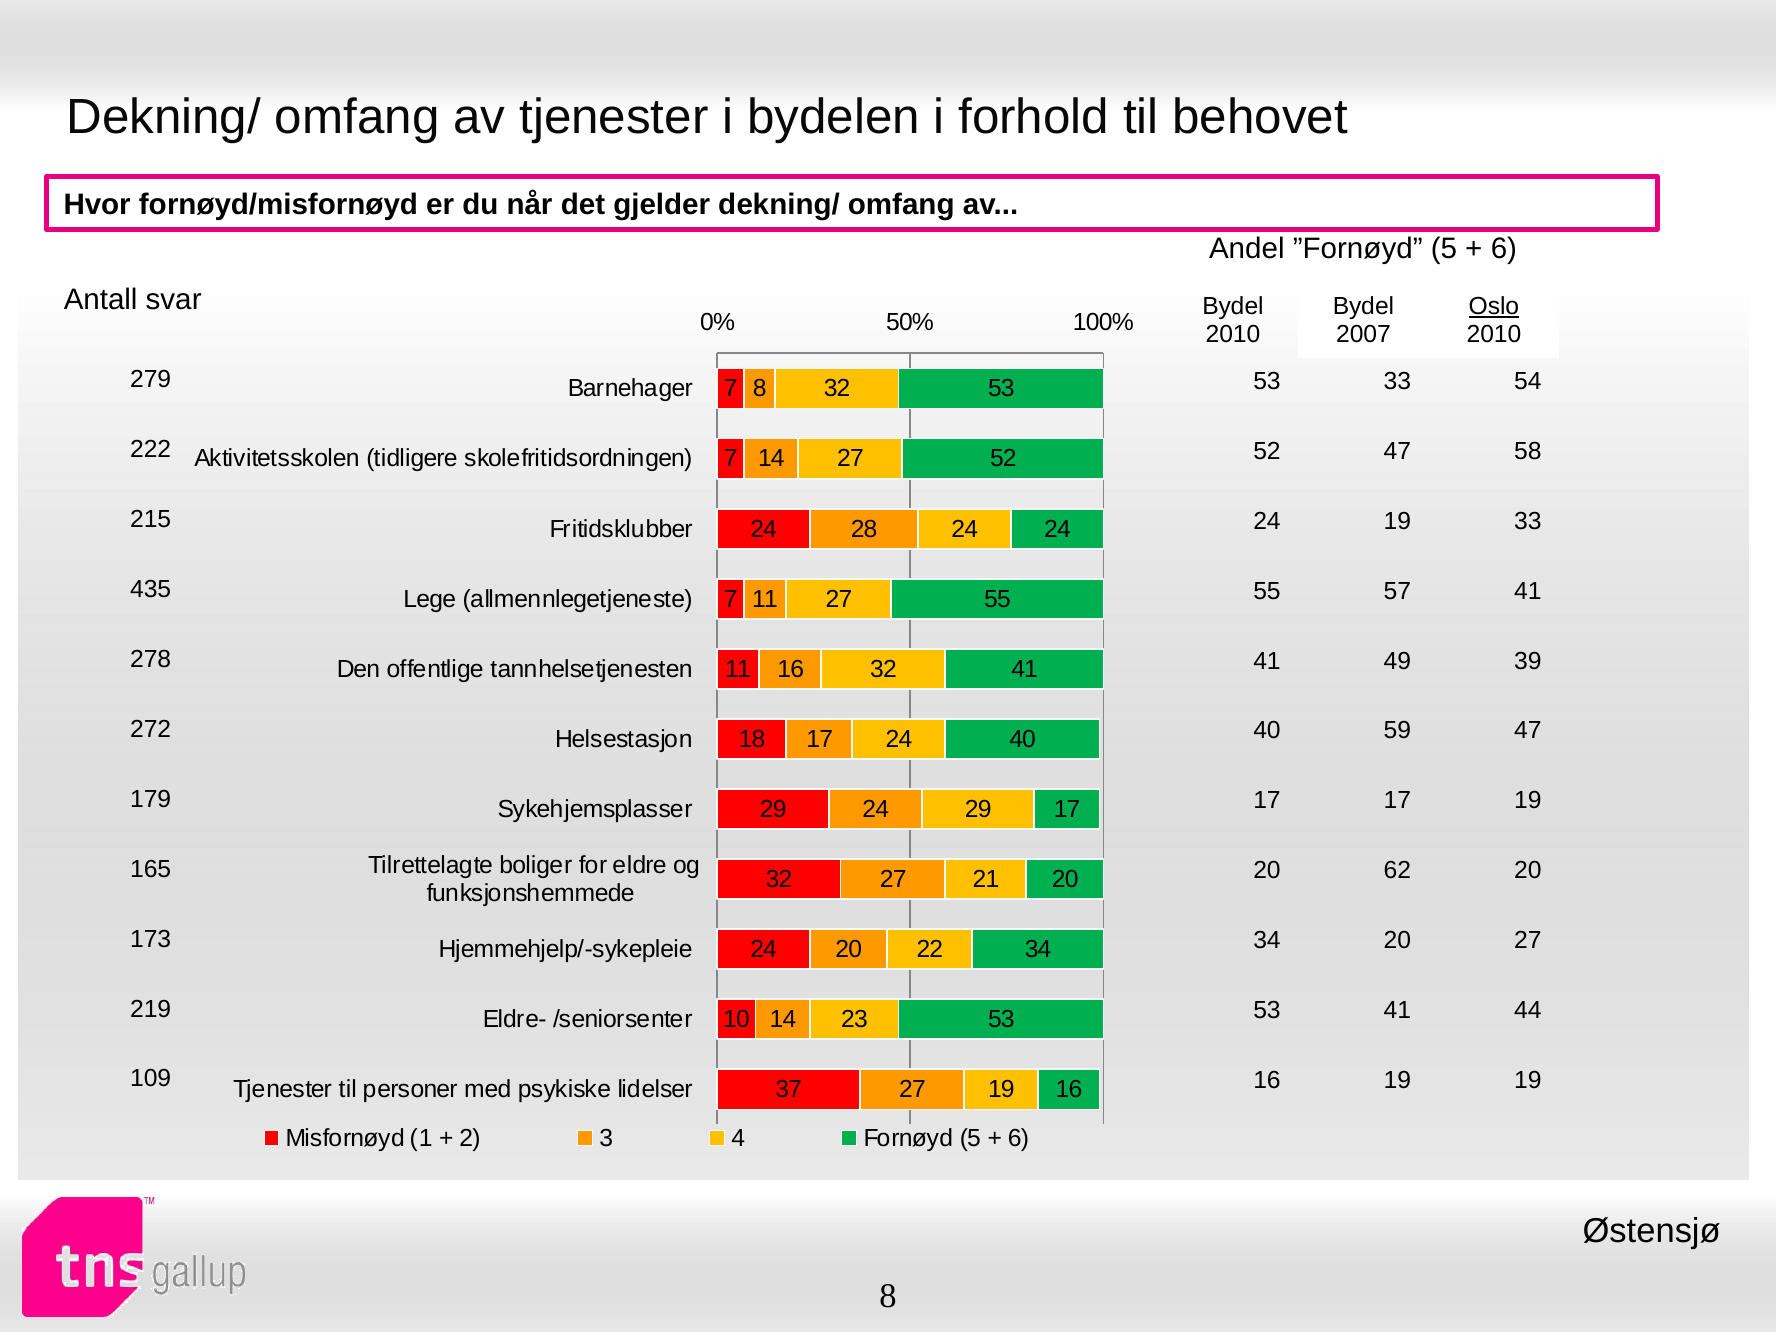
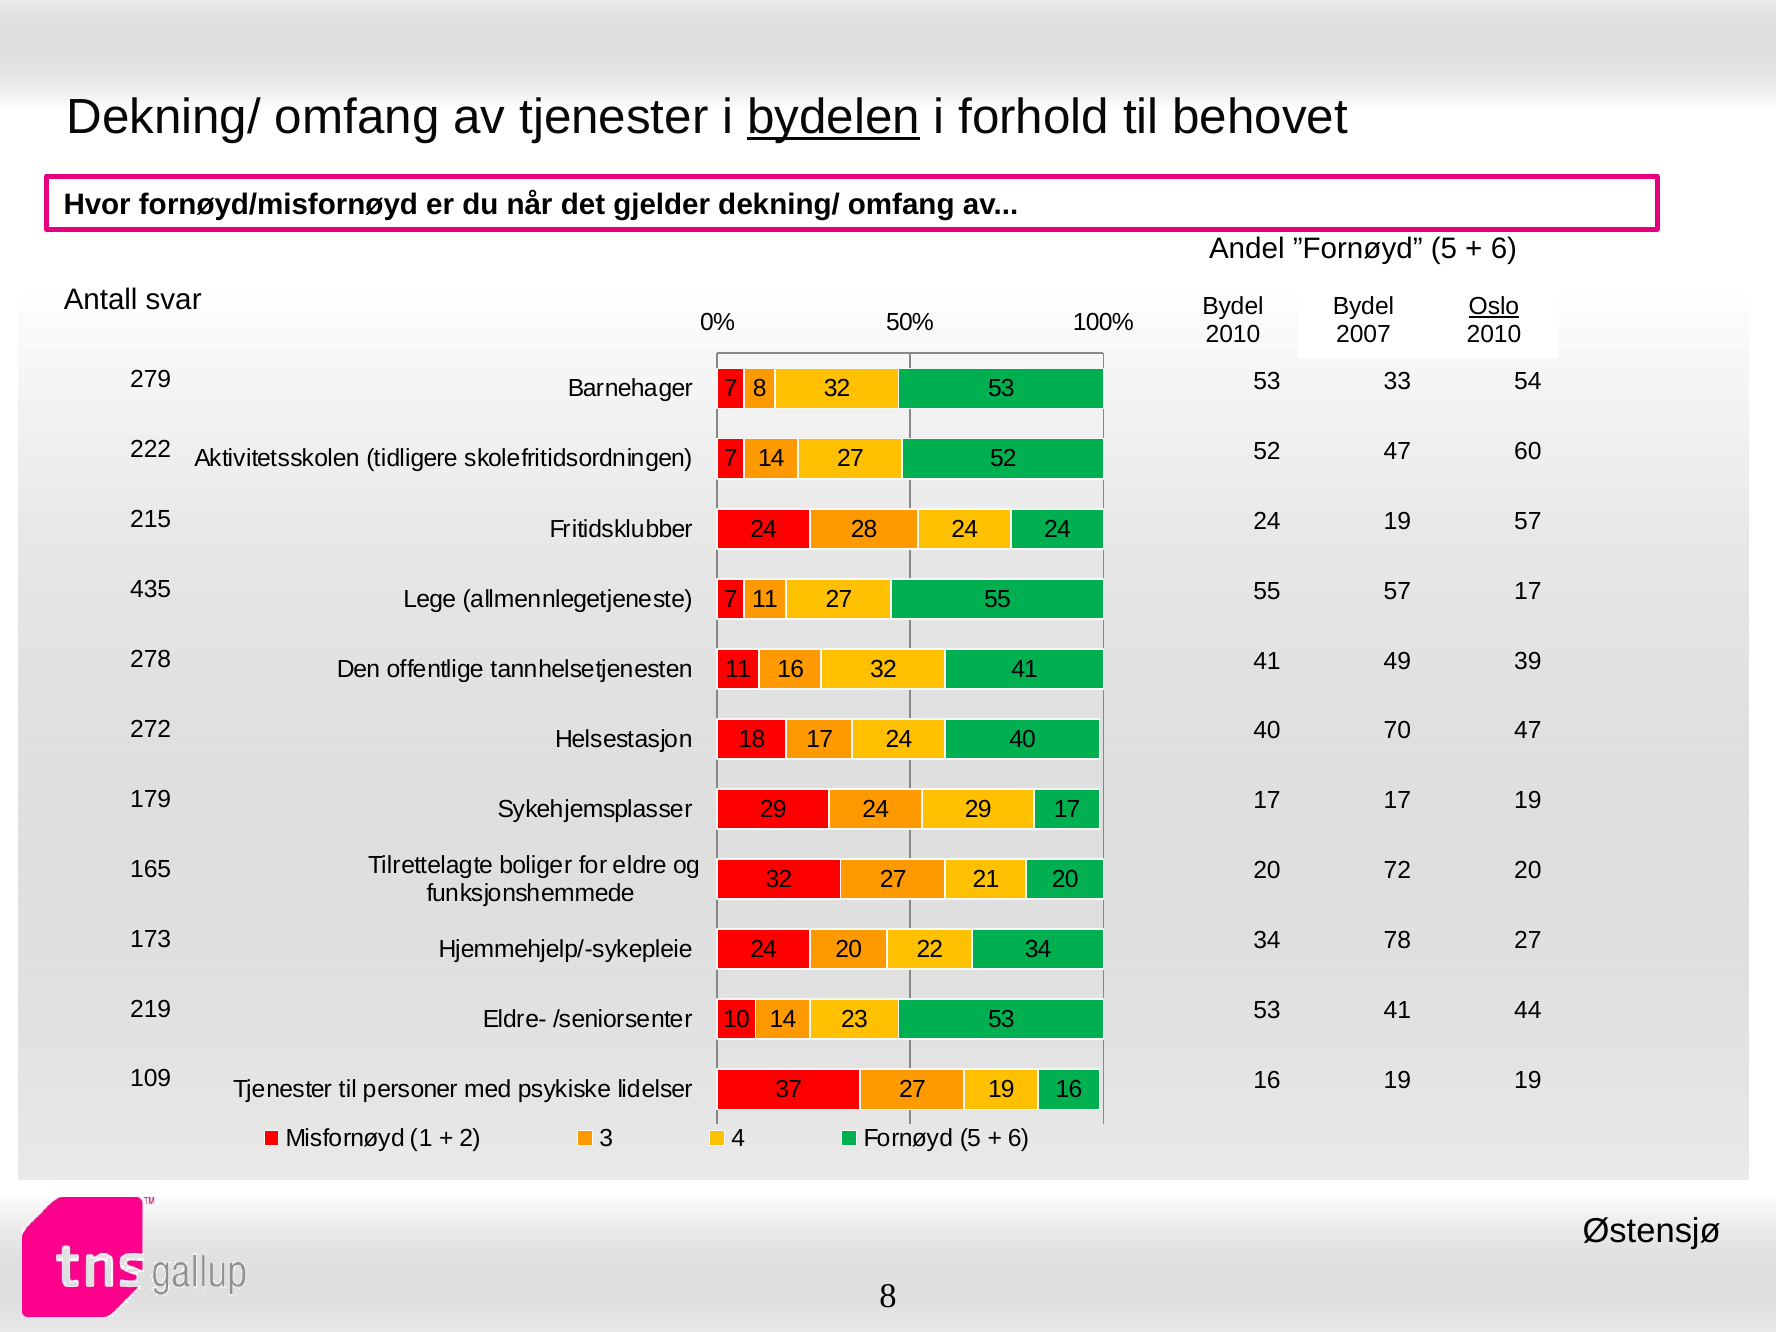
bydelen underline: none -> present
58: 58 -> 60
19 33: 33 -> 57
57 41: 41 -> 17
59: 59 -> 70
62: 62 -> 72
34 20: 20 -> 78
